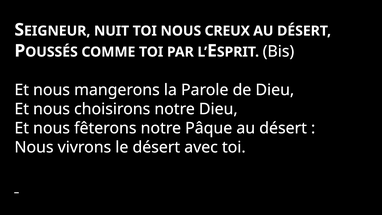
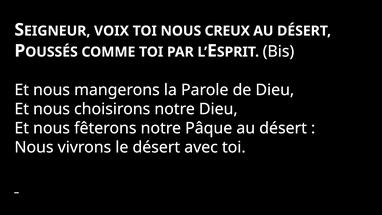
NUIT: NUIT -> VOIX
